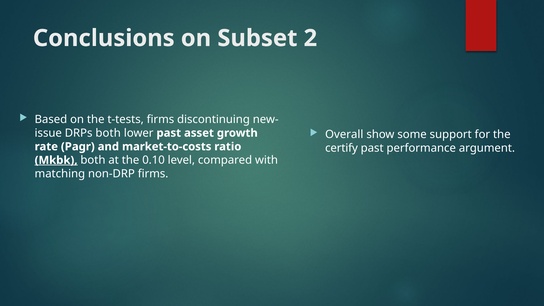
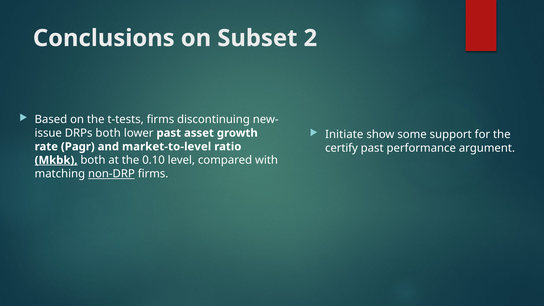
Overall: Overall -> Initiate
market-to-costs: market-to-costs -> market-to-level
non-DRP underline: none -> present
